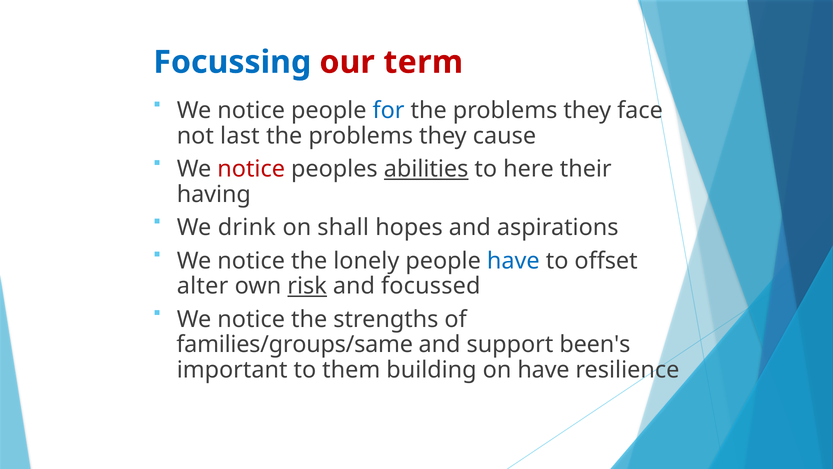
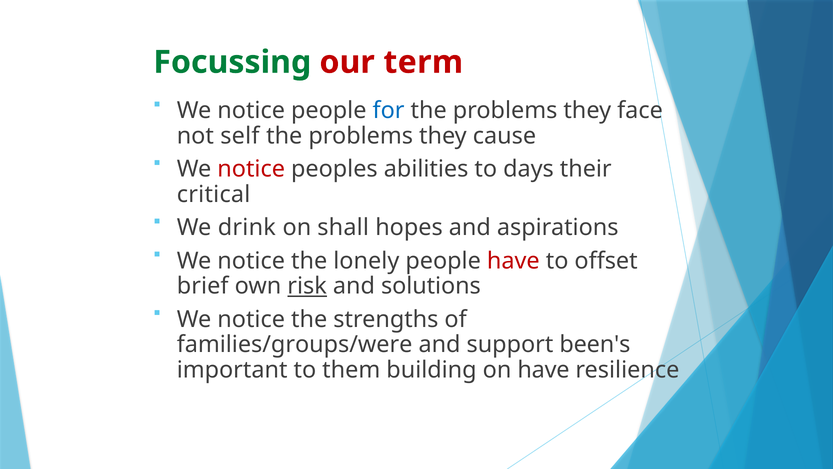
Focussing colour: blue -> green
last: last -> self
abilities underline: present -> none
here: here -> days
having: having -> critical
have at (513, 261) colour: blue -> red
alter: alter -> brief
focussed: focussed -> solutions
families/groups/same: families/groups/same -> families/groups/were
